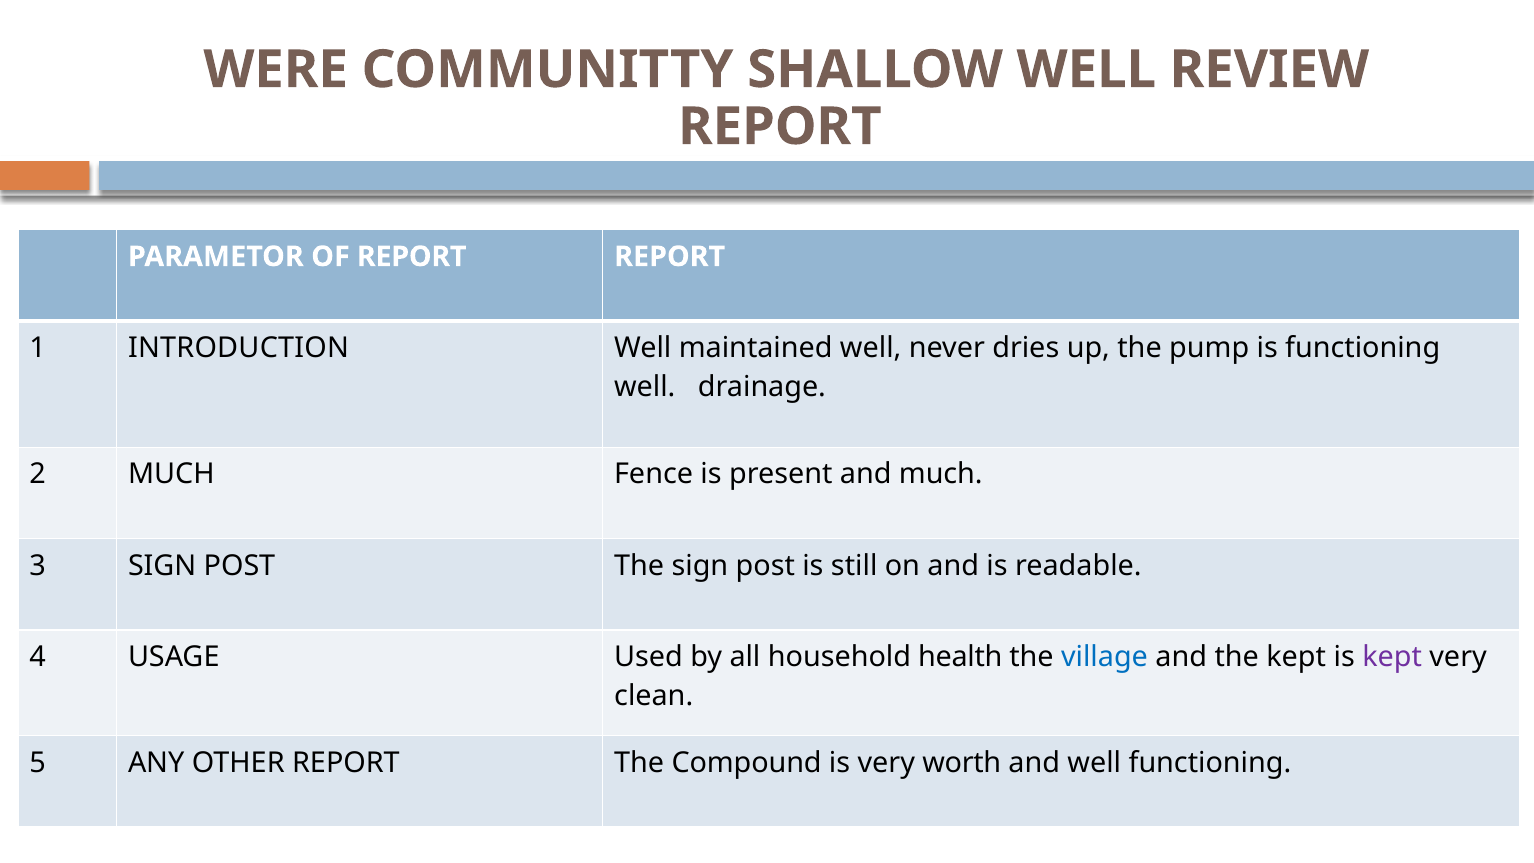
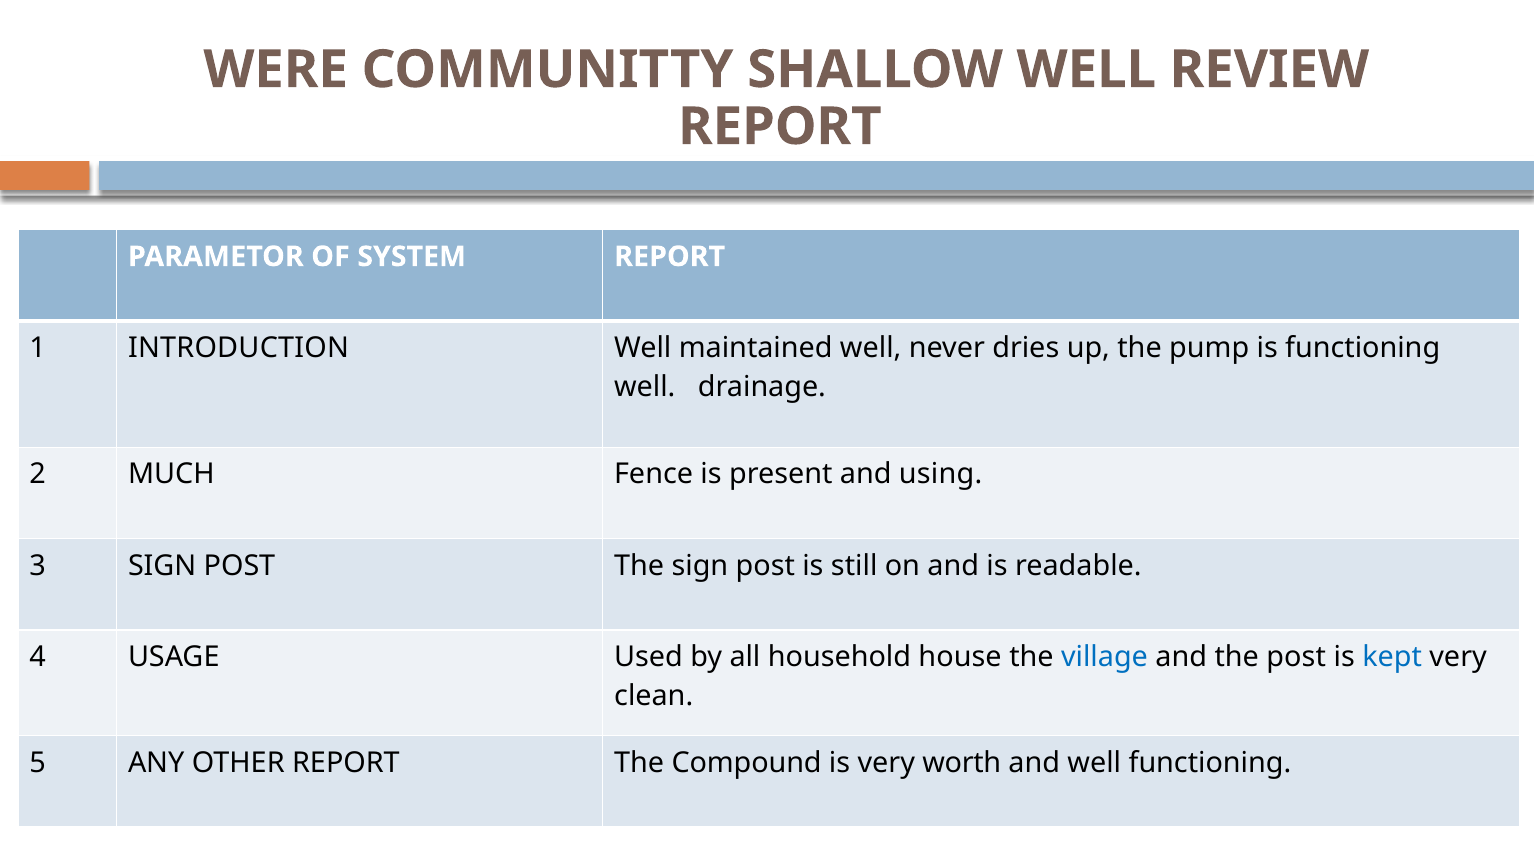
OF REPORT: REPORT -> SYSTEM
and much: much -> using
health: health -> house
the kept: kept -> post
kept at (1392, 657) colour: purple -> blue
